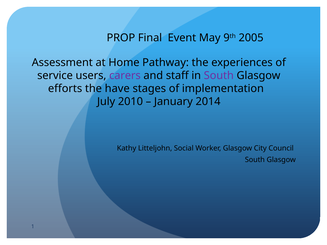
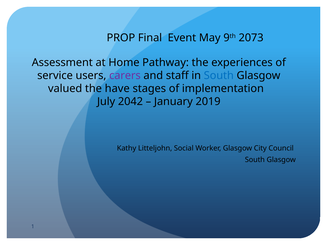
2005: 2005 -> 2073
South at (219, 76) colour: purple -> blue
efforts: efforts -> valued
2010: 2010 -> 2042
2014: 2014 -> 2019
